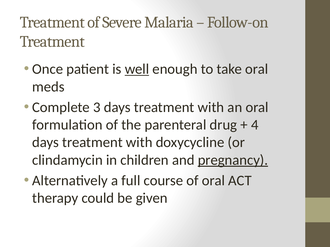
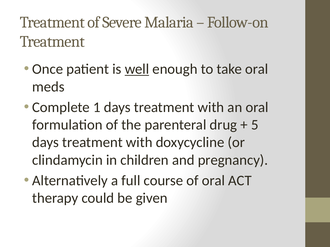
3: 3 -> 1
4: 4 -> 5
pregnancy underline: present -> none
